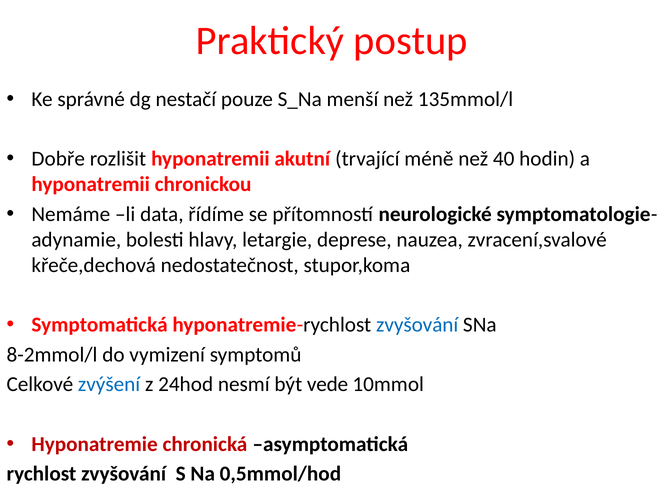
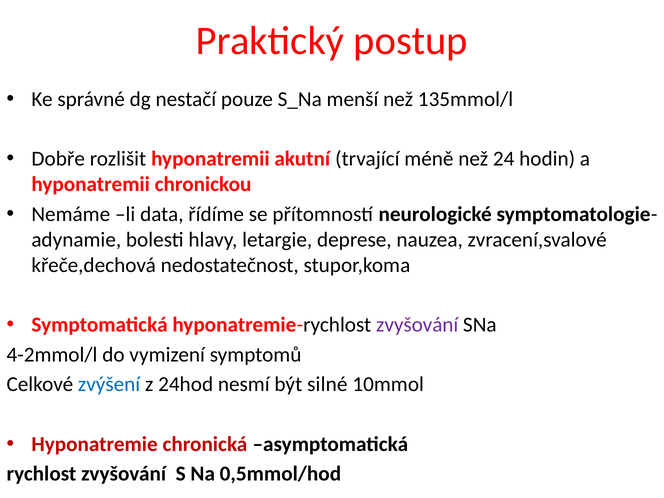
40: 40 -> 24
zvyšování at (417, 325) colour: blue -> purple
8-2mmol/l: 8-2mmol/l -> 4-2mmol/l
vede: vede -> silné
